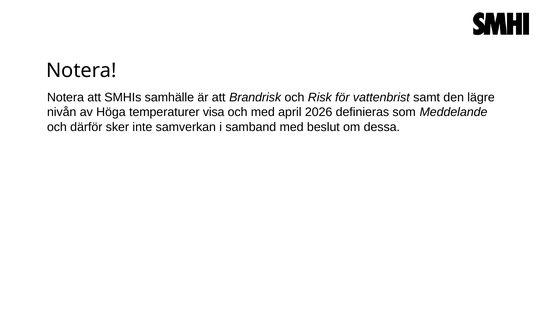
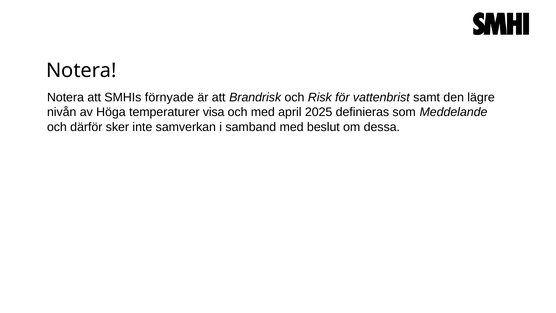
samhälle: samhälle -> förnyade
2026: 2026 -> 2025
